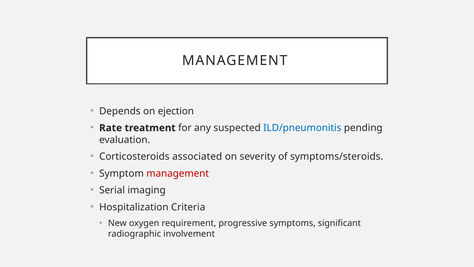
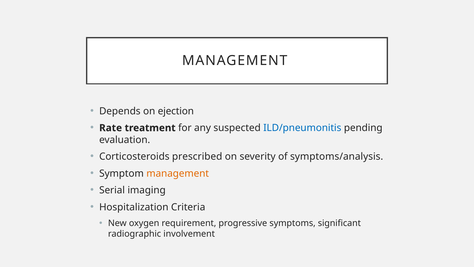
associated: associated -> prescribed
symptoms/steroids: symptoms/steroids -> symptoms/analysis
management at (178, 173) colour: red -> orange
